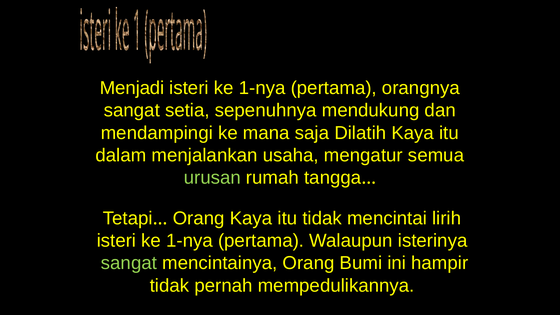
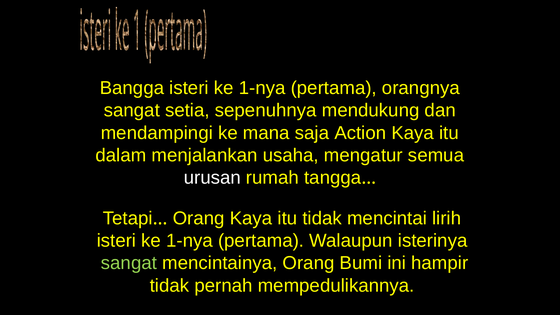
Menjadi: Menjadi -> Bangga
Dilatih: Dilatih -> Action
urusan colour: light green -> white
